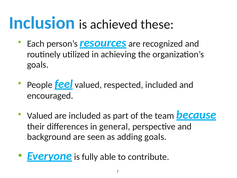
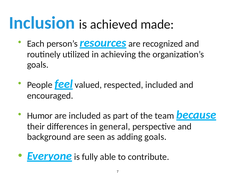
these: these -> made
Valued at (40, 116): Valued -> Humor
